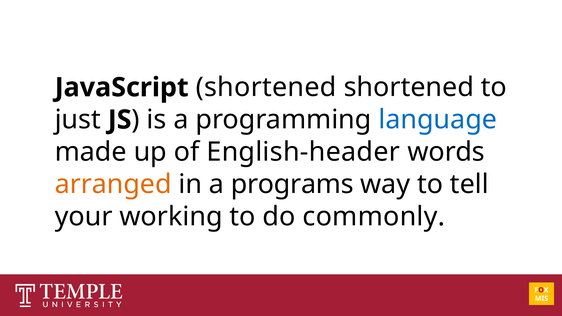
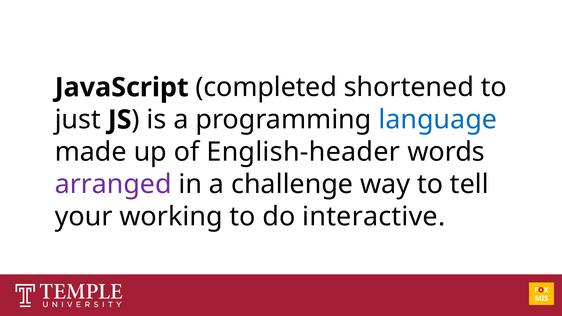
JavaScript shortened: shortened -> completed
arranged colour: orange -> purple
programs: programs -> challenge
commonly: commonly -> interactive
